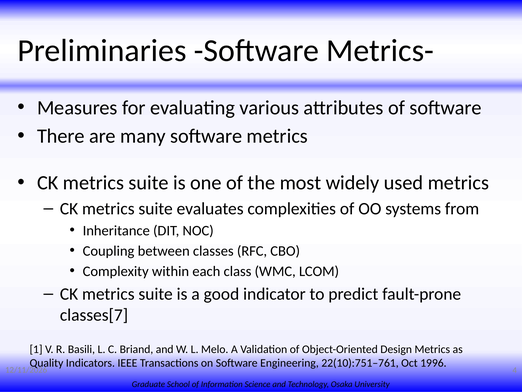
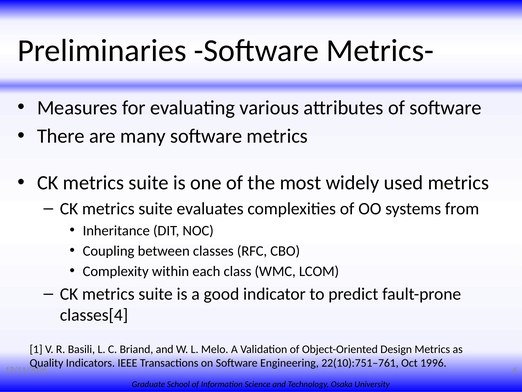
classes[7: classes[7 -> classes[4
